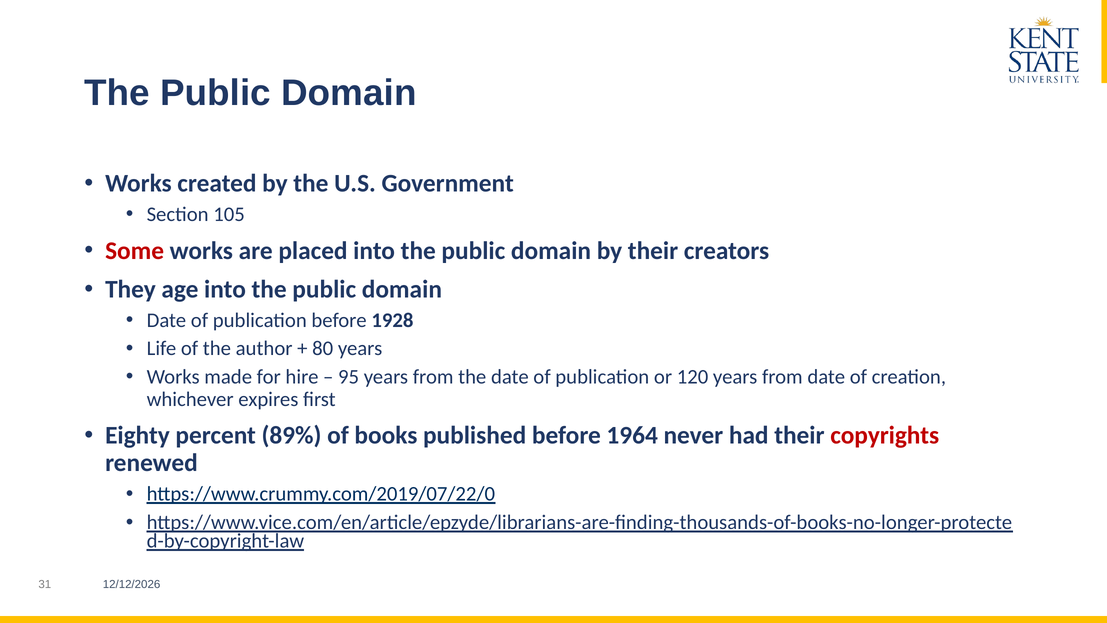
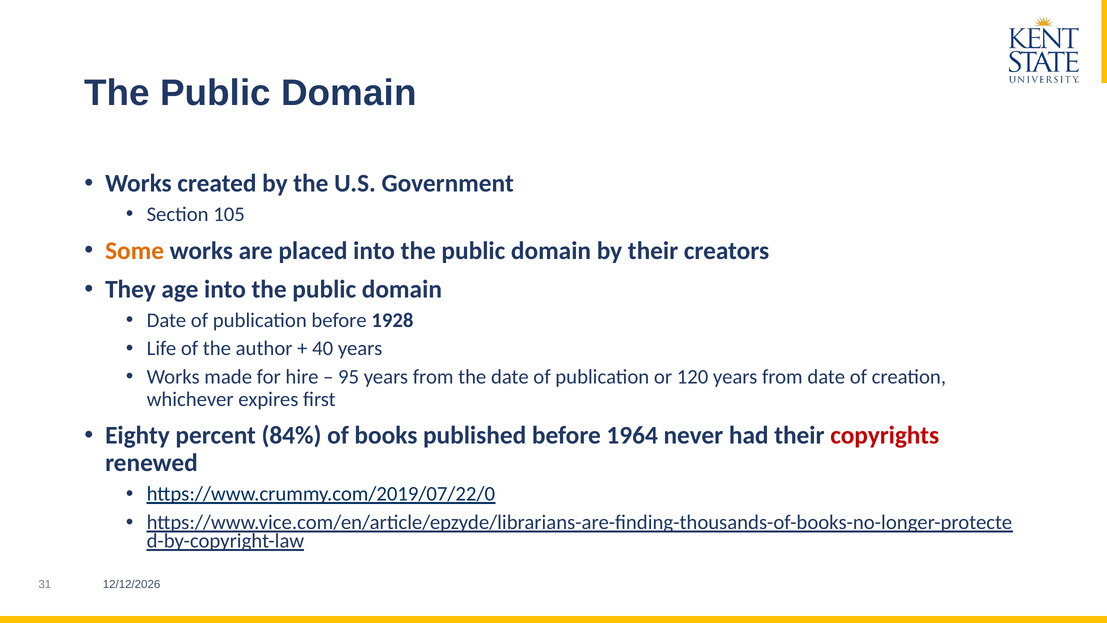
Some colour: red -> orange
80: 80 -> 40
89%: 89% -> 84%
